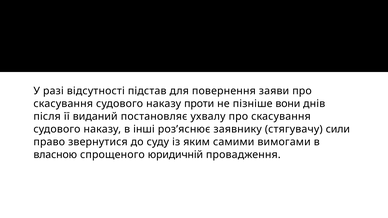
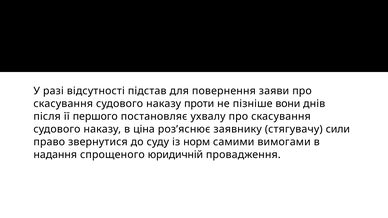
виданий: виданий -> першого
інші: інші -> ціна
яким: яким -> норм
власною: власною -> надання
